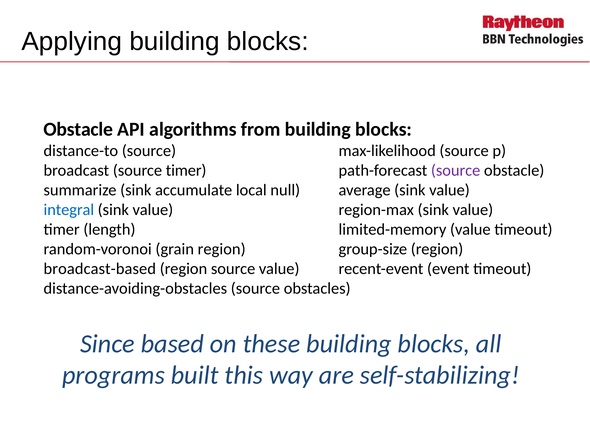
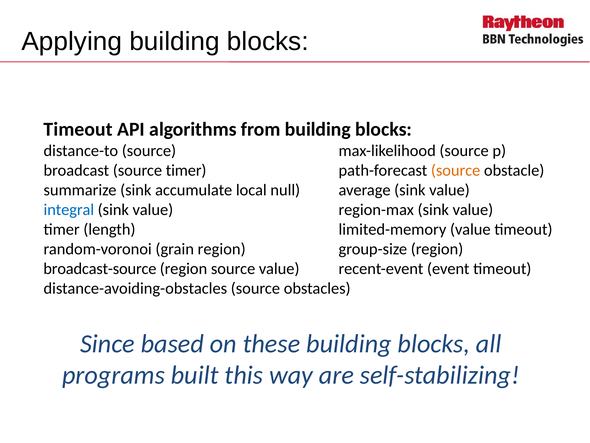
Obstacle at (78, 129): Obstacle -> Timeout
source at (456, 170) colour: purple -> orange
broadcast-based: broadcast-based -> broadcast-source
